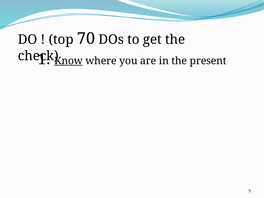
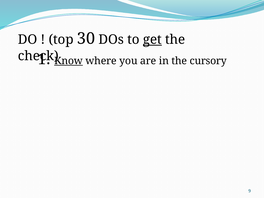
70: 70 -> 30
get underline: none -> present
present: present -> cursory
